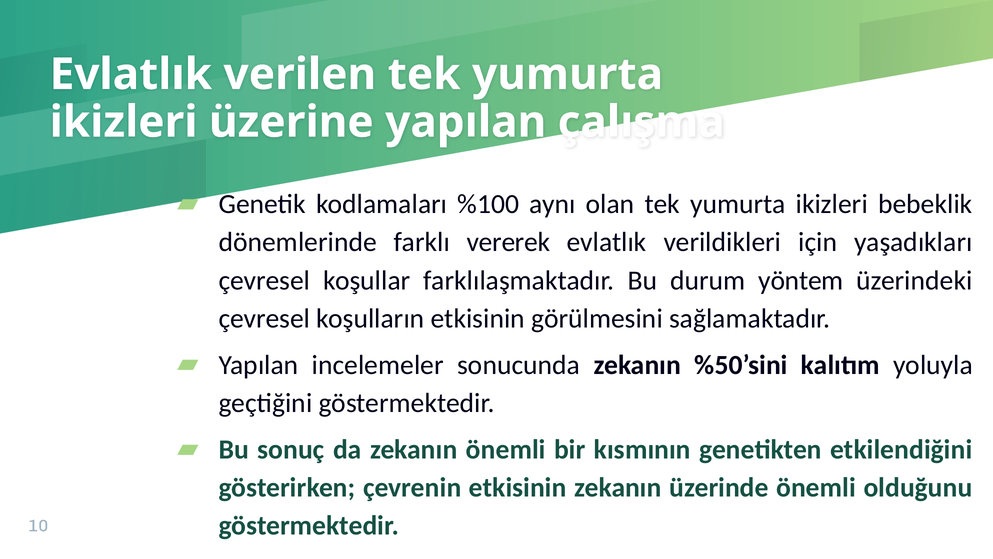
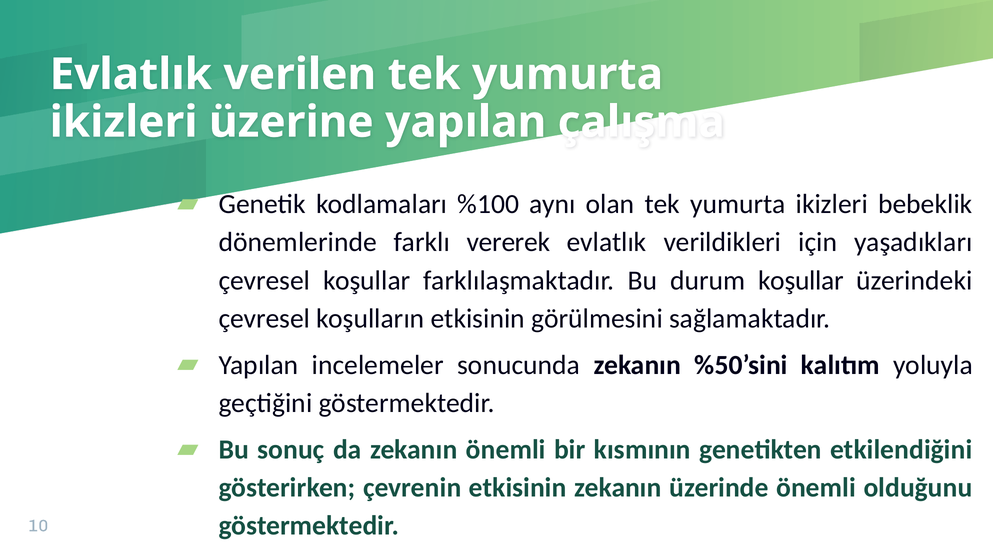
durum yöntem: yöntem -> koşullar
